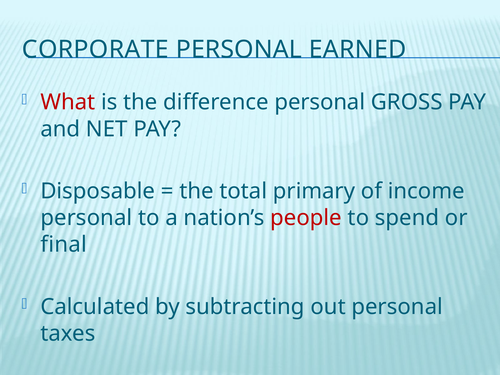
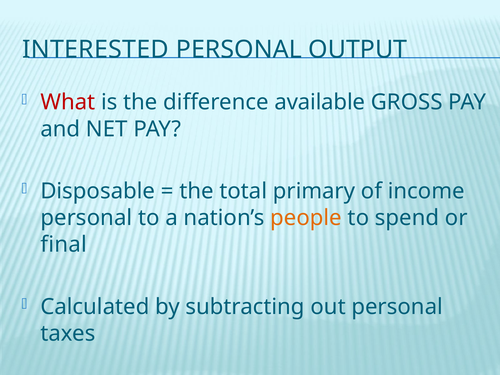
CORPORATE: CORPORATE -> INTERESTED
EARNED: EARNED -> OUTPUT
difference personal: personal -> available
people colour: red -> orange
